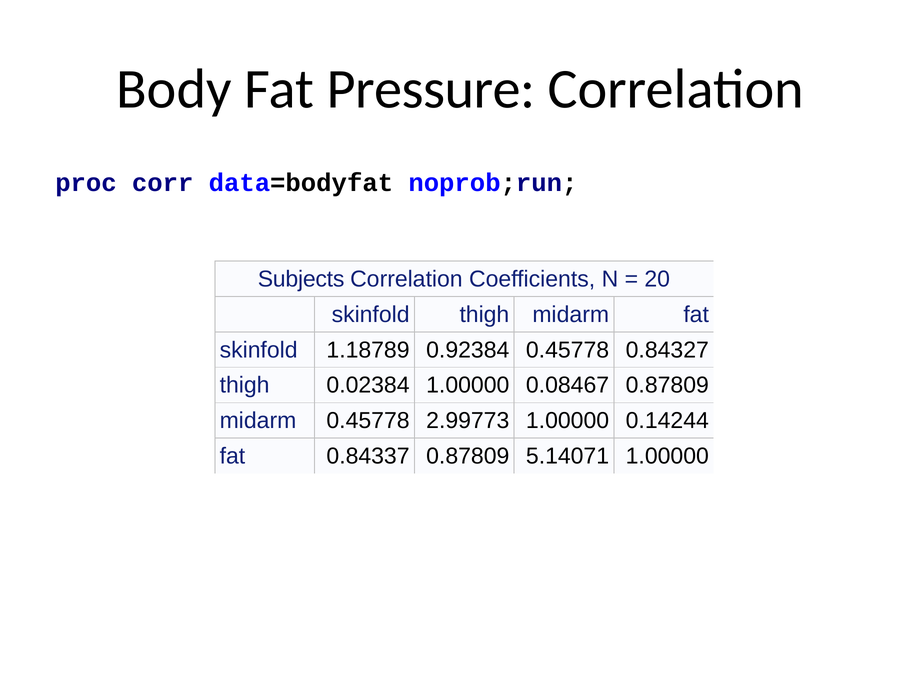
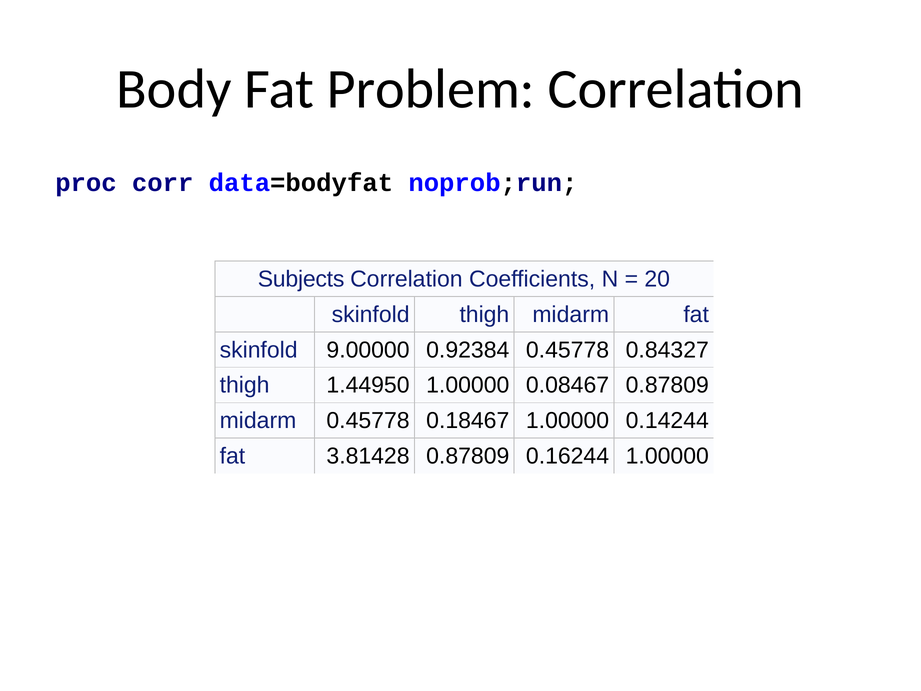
Pressure: Pressure -> Problem
1.18789: 1.18789 -> 9.00000
0.02384: 0.02384 -> 1.44950
2.99773: 2.99773 -> 0.18467
0.84337: 0.84337 -> 3.81428
5.14071: 5.14071 -> 0.16244
